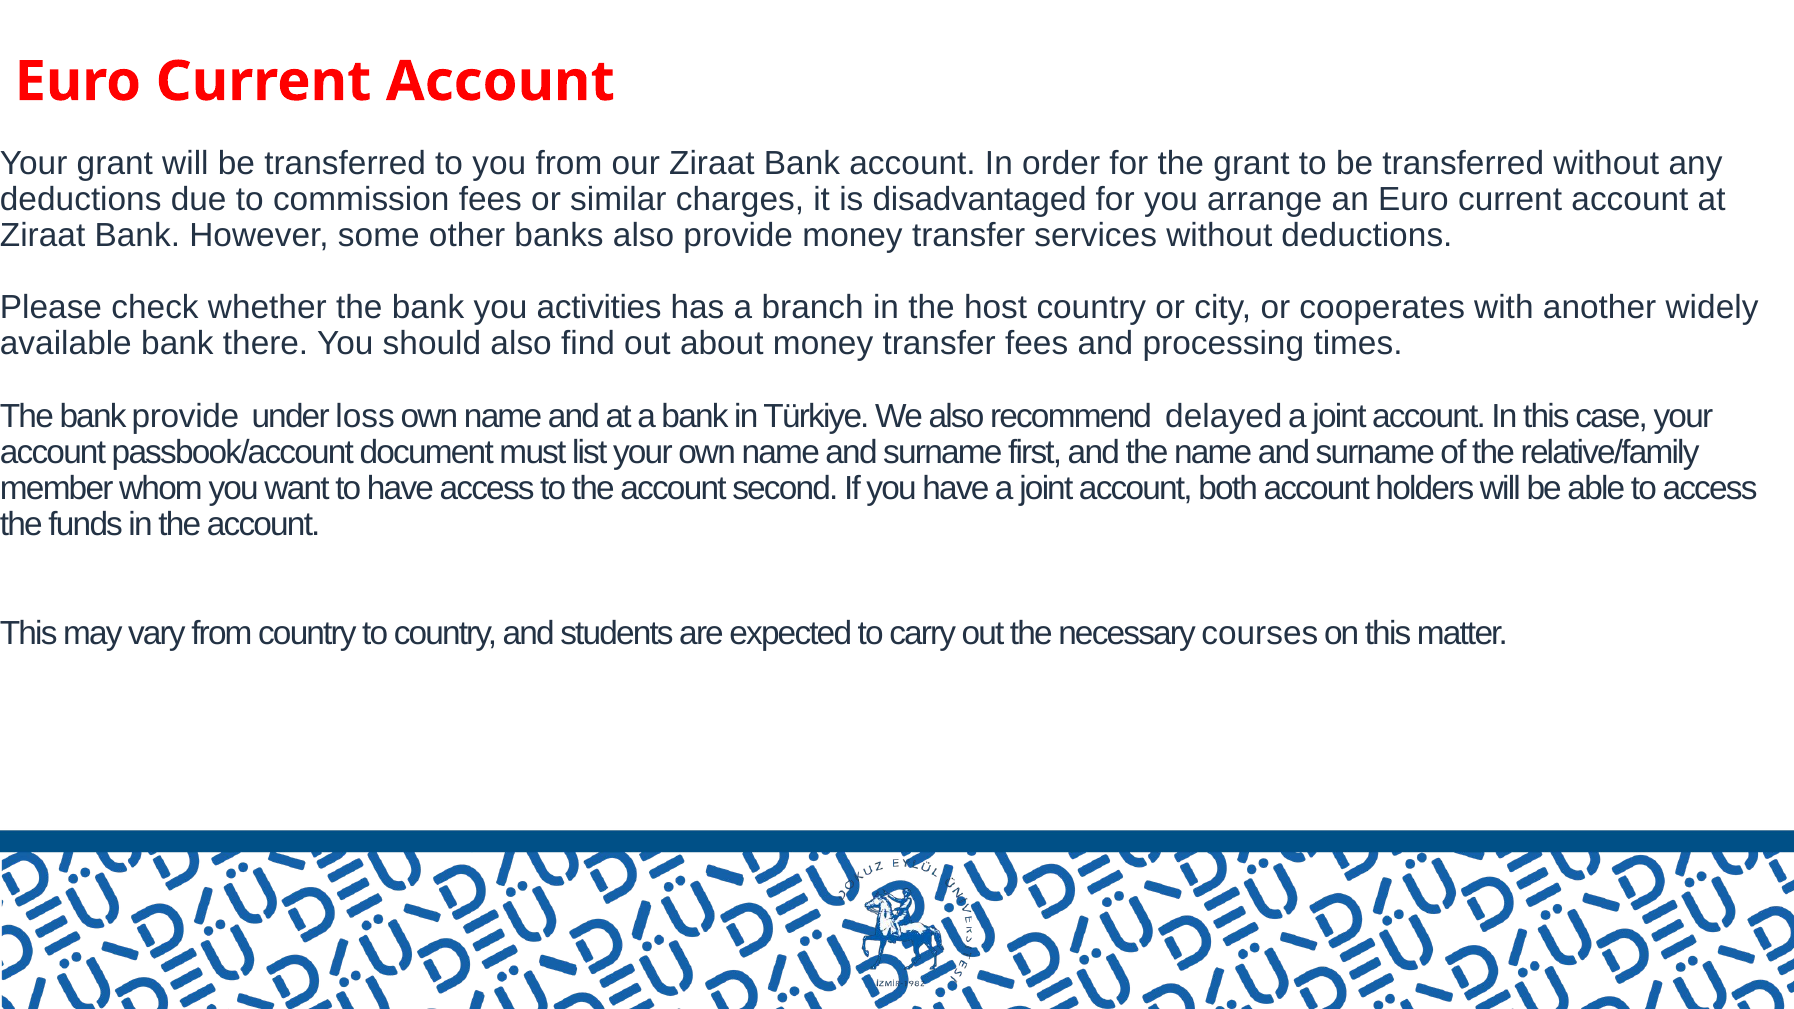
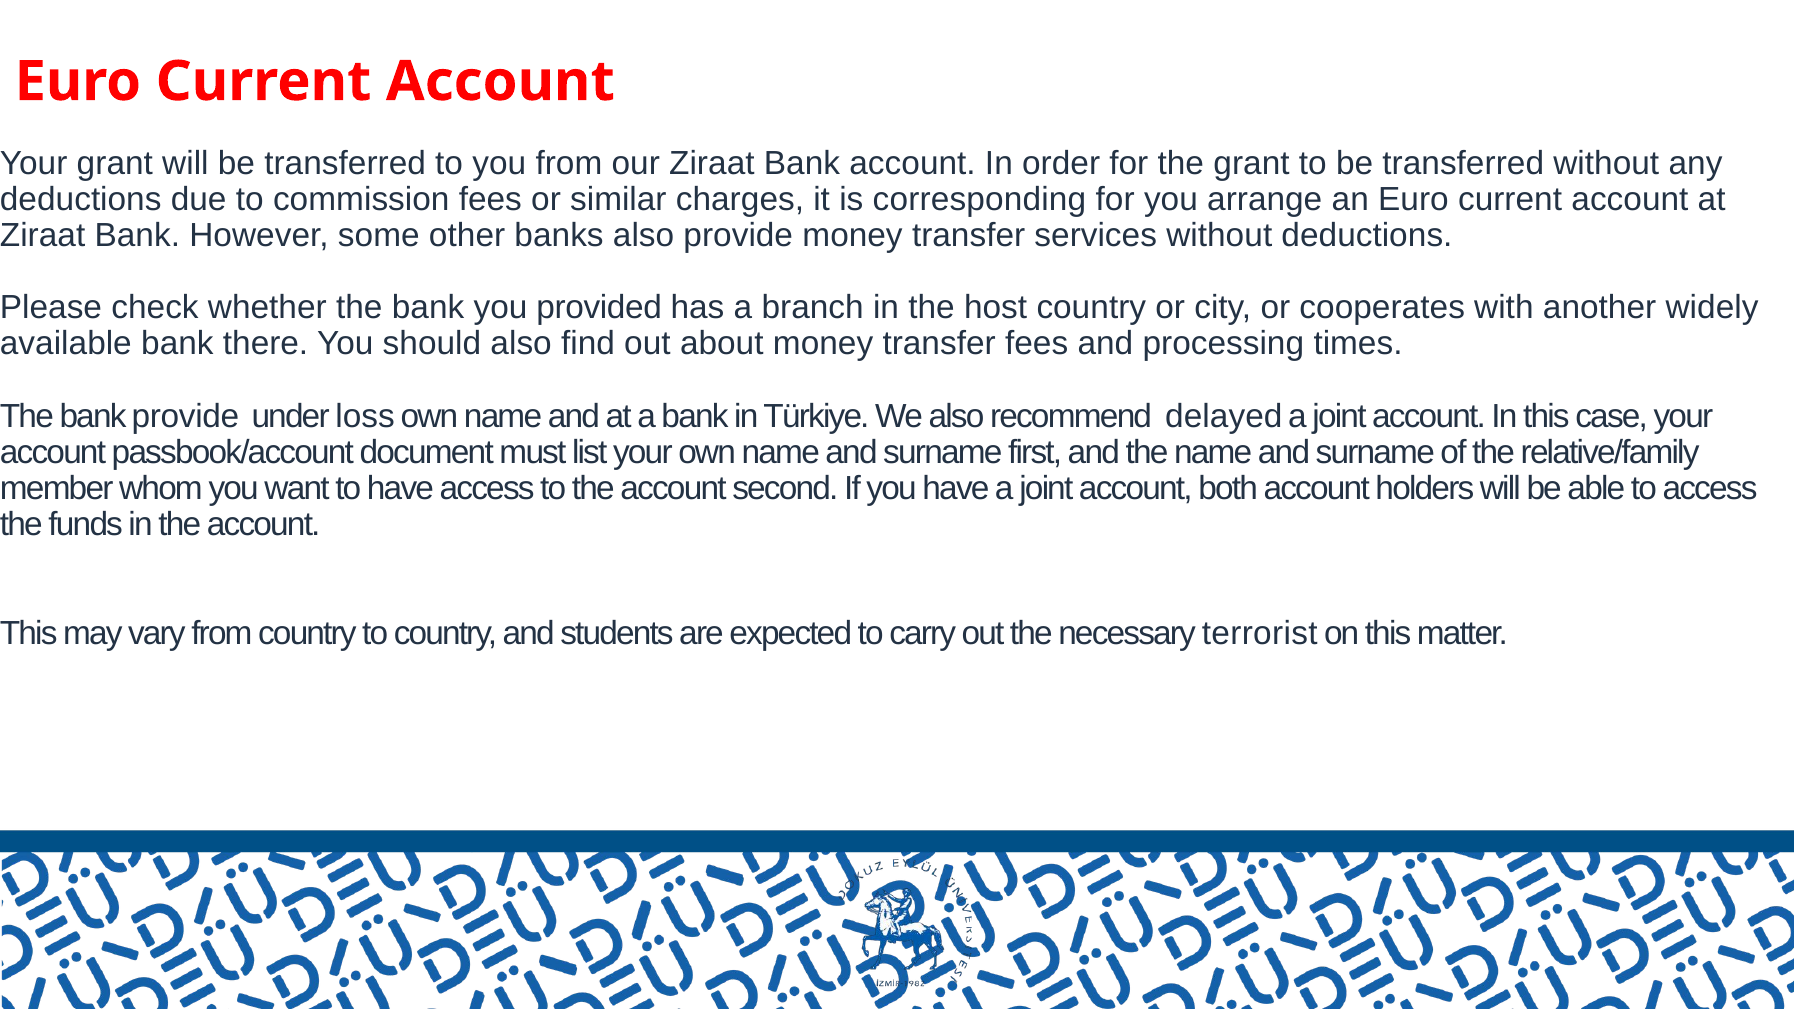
disadvantaged: disadvantaged -> corresponding
activities: activities -> provided
courses: courses -> terrorist
